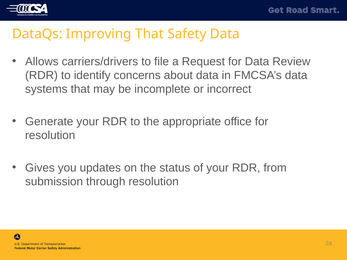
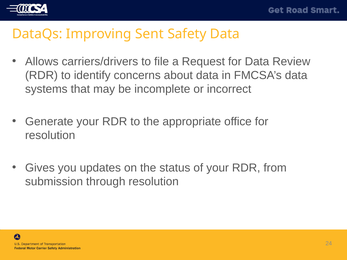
Improving That: That -> Sent
